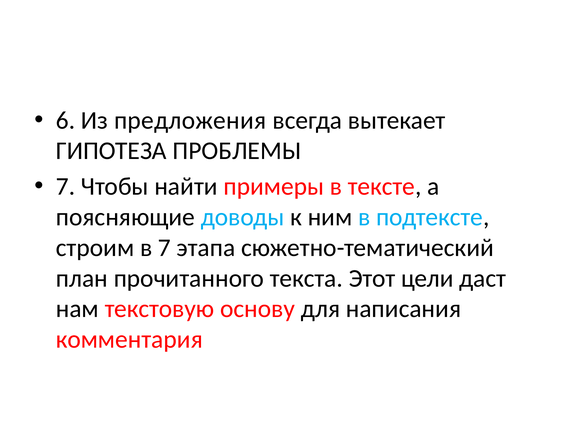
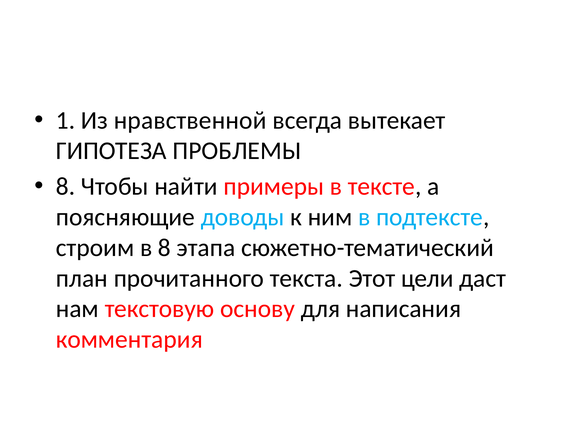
6: 6 -> 1
предложения: предложения -> нравственной
7 at (66, 186): 7 -> 8
в 7: 7 -> 8
